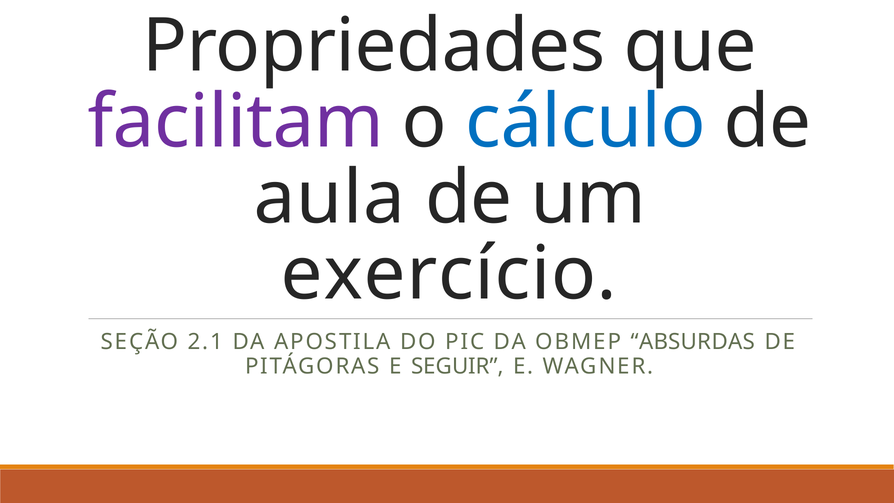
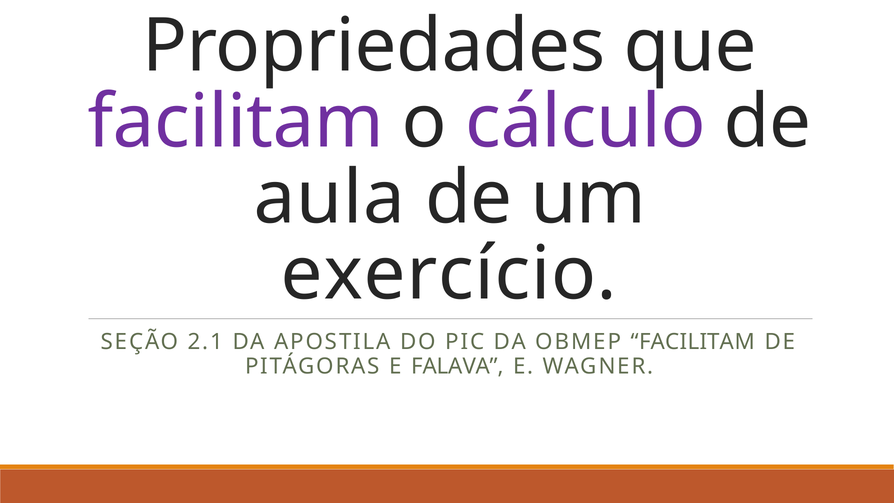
cálculo colour: blue -> purple
OBMEP ABSURDAS: ABSURDAS -> FACILITAM
SEGUIR: SEGUIR -> FALAVA
